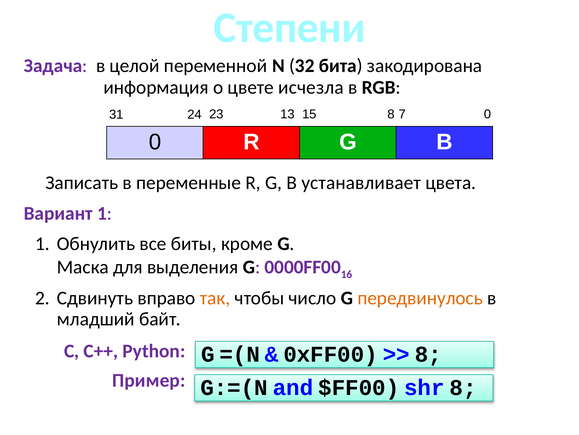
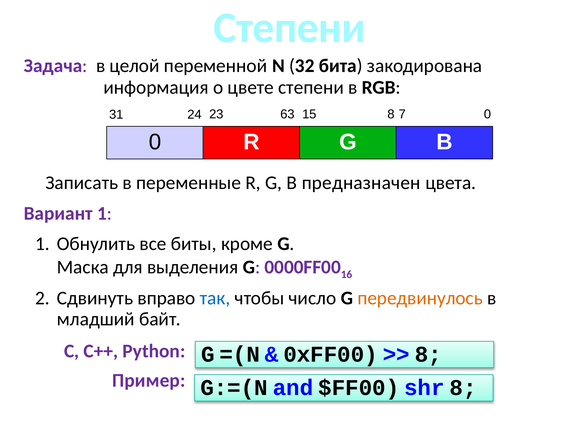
цвете исчезла: исчезла -> степени
13: 13 -> 63
устанавливает: устанавливает -> предназначен
так colour: orange -> blue
